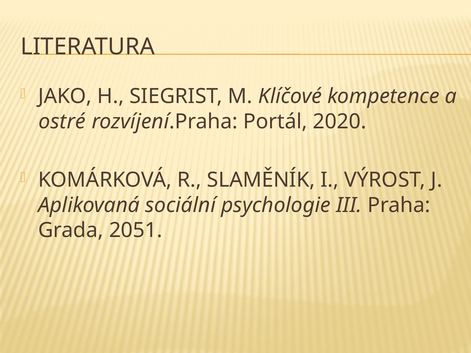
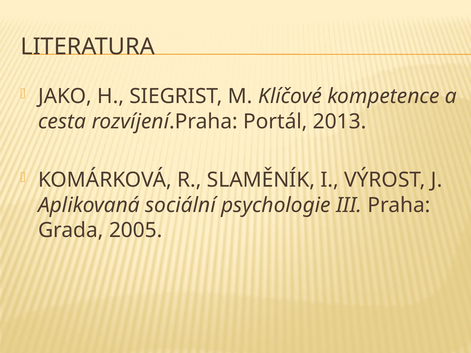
ostré: ostré -> cesta
2020: 2020 -> 2013
2051: 2051 -> 2005
